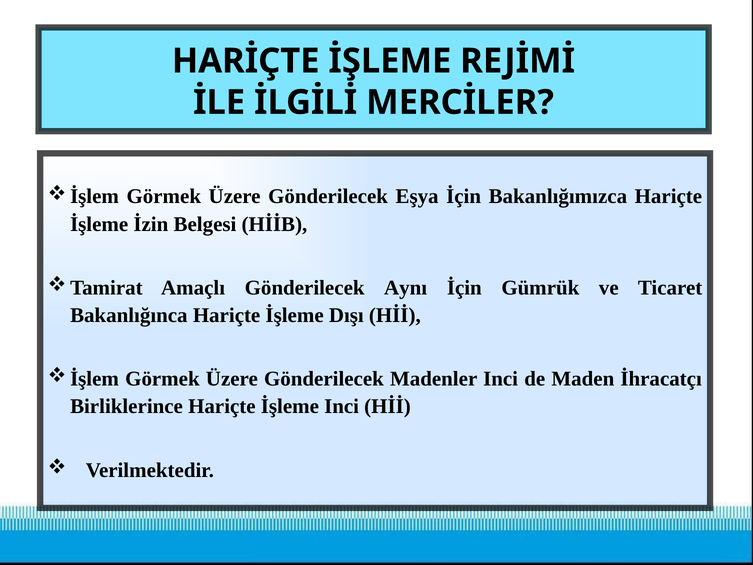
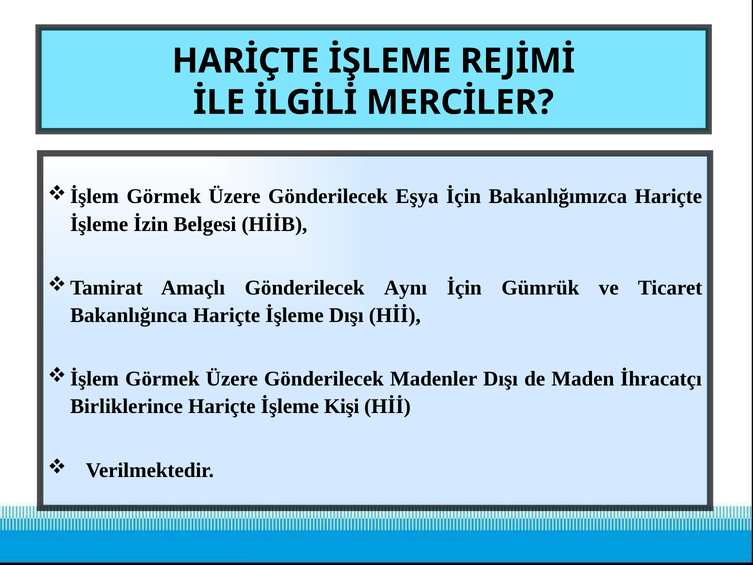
Madenler Inci: Inci -> Dışı
İşleme Inci: Inci -> Kişi
